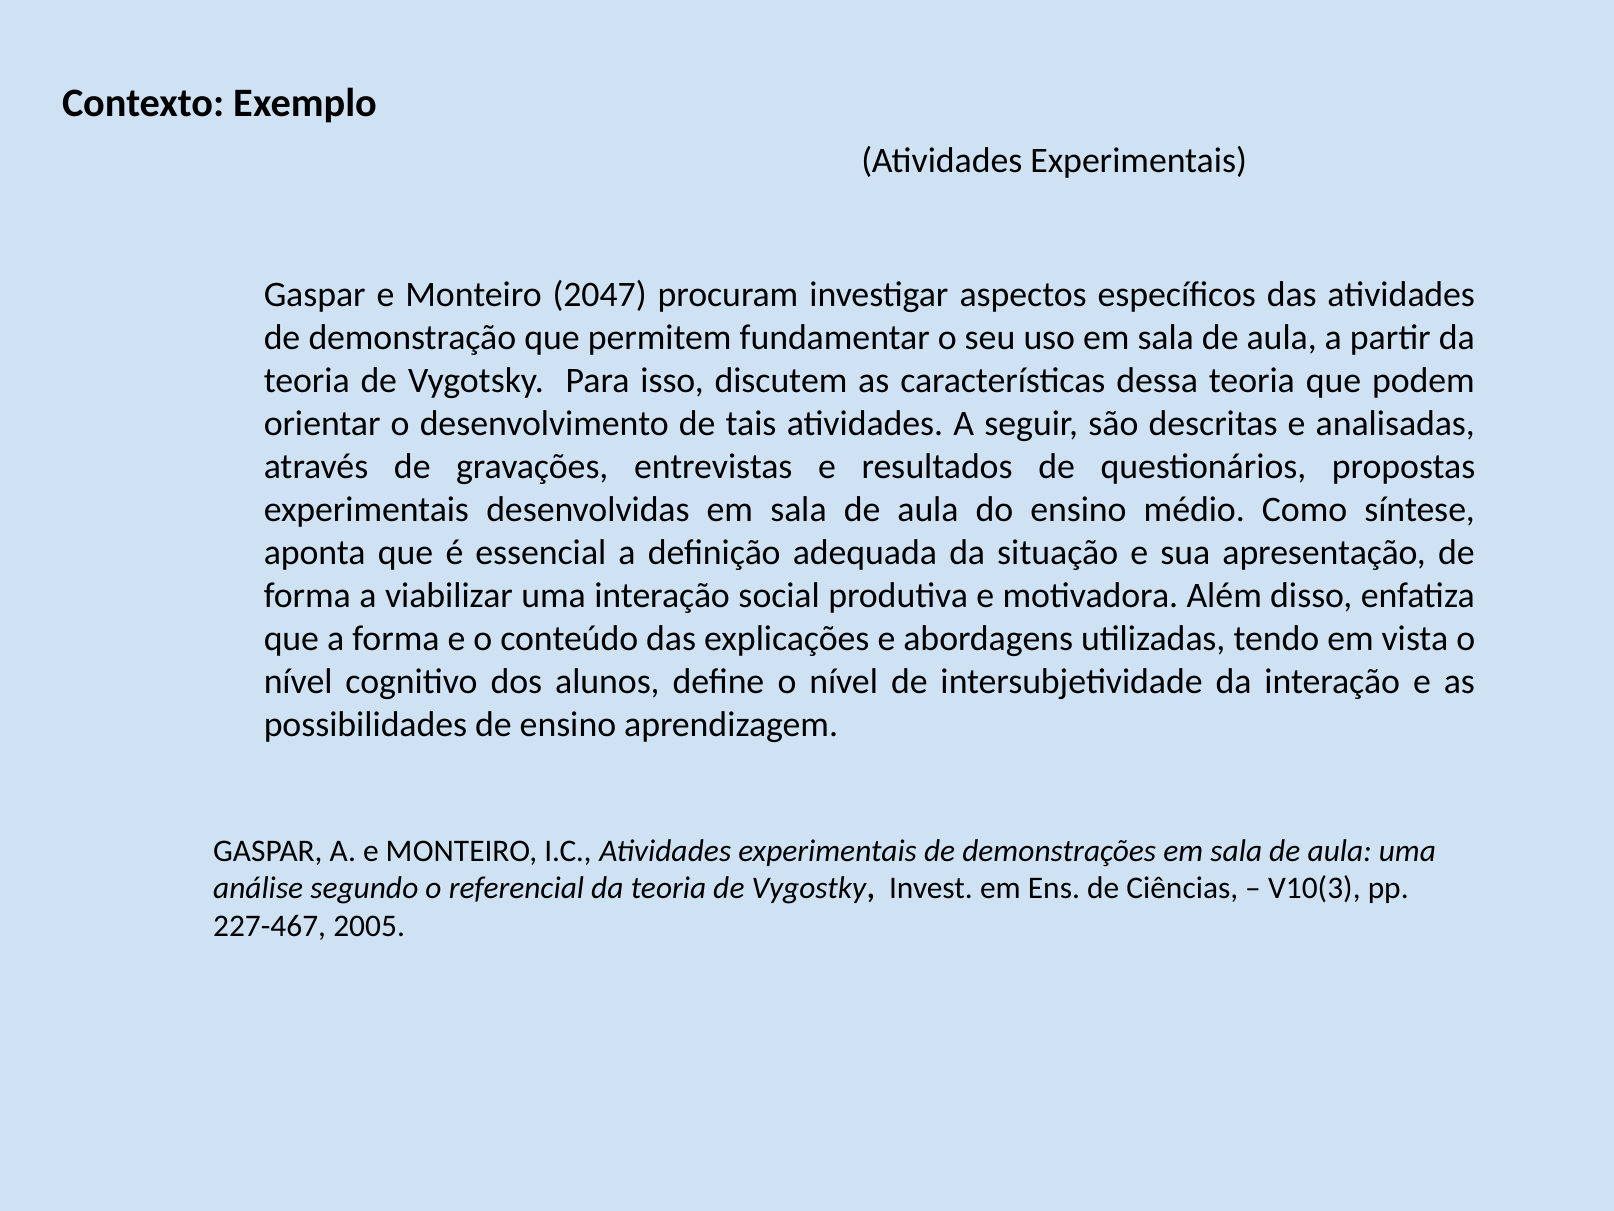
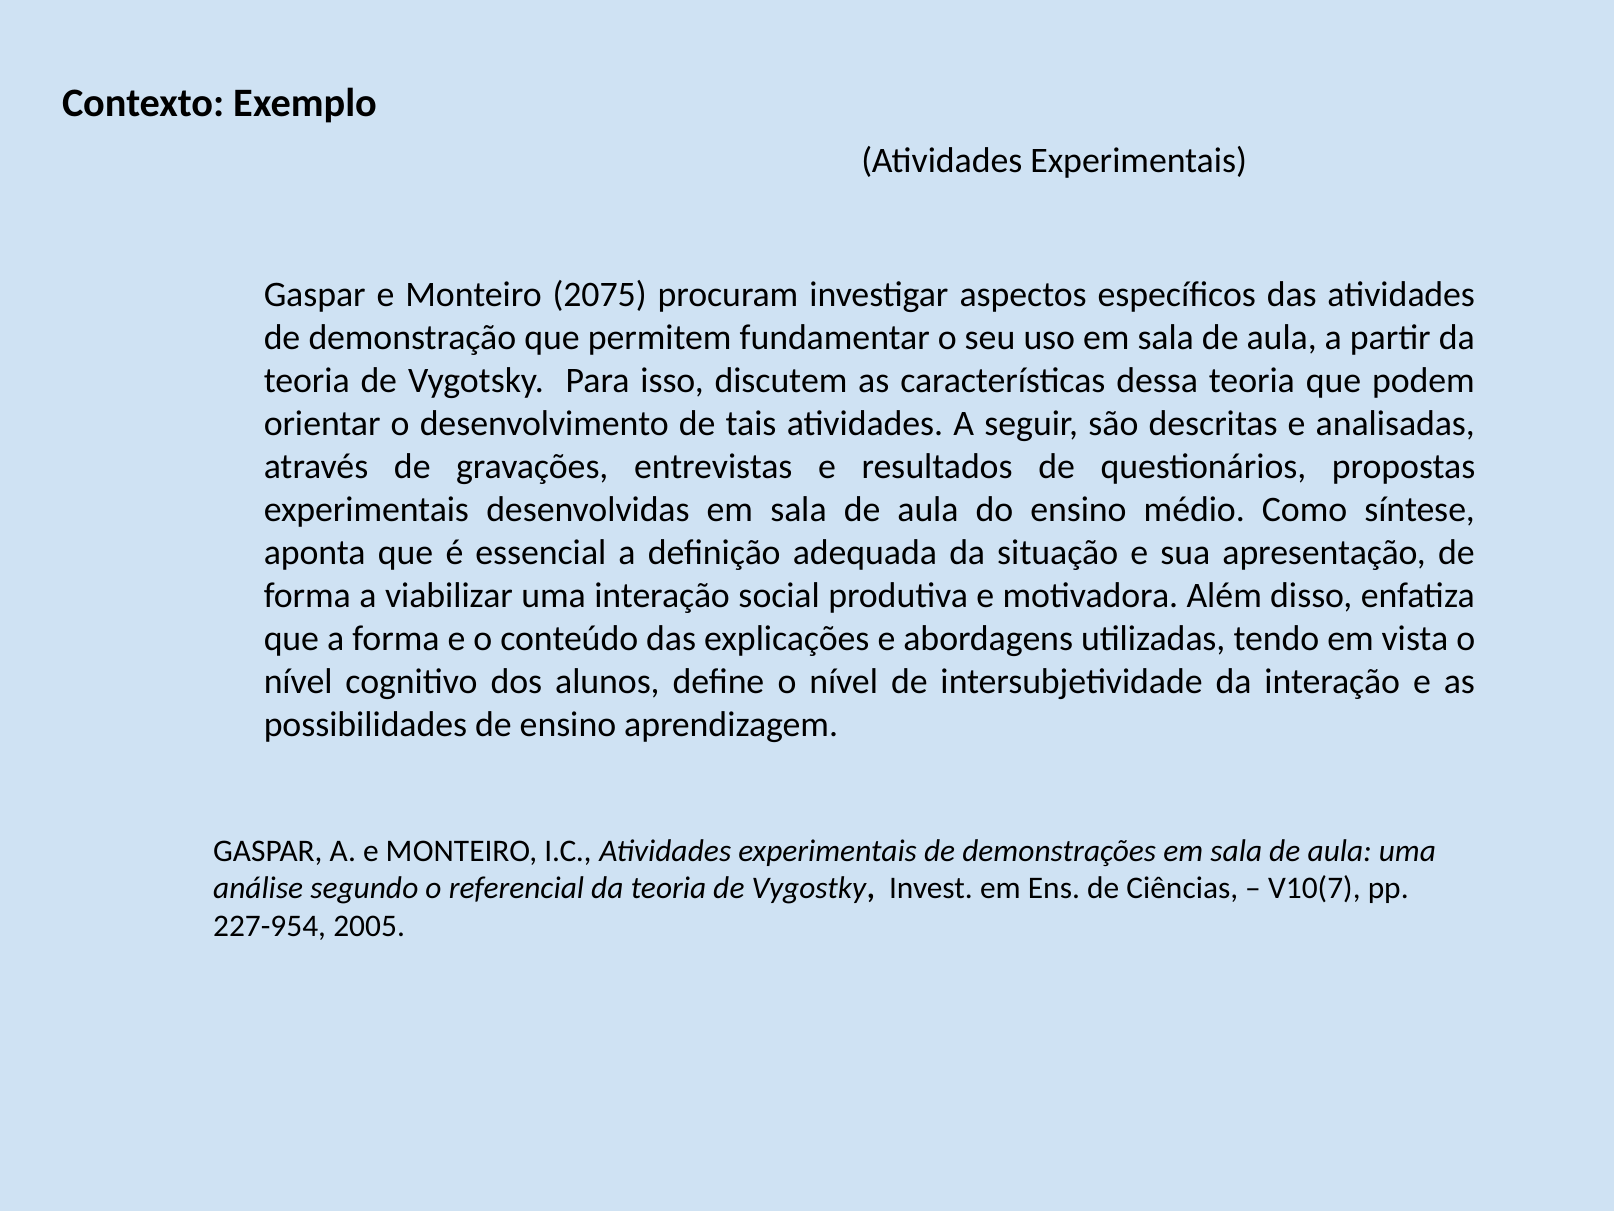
2047: 2047 -> 2075
V10(3: V10(3 -> V10(7
227-467: 227-467 -> 227-954
